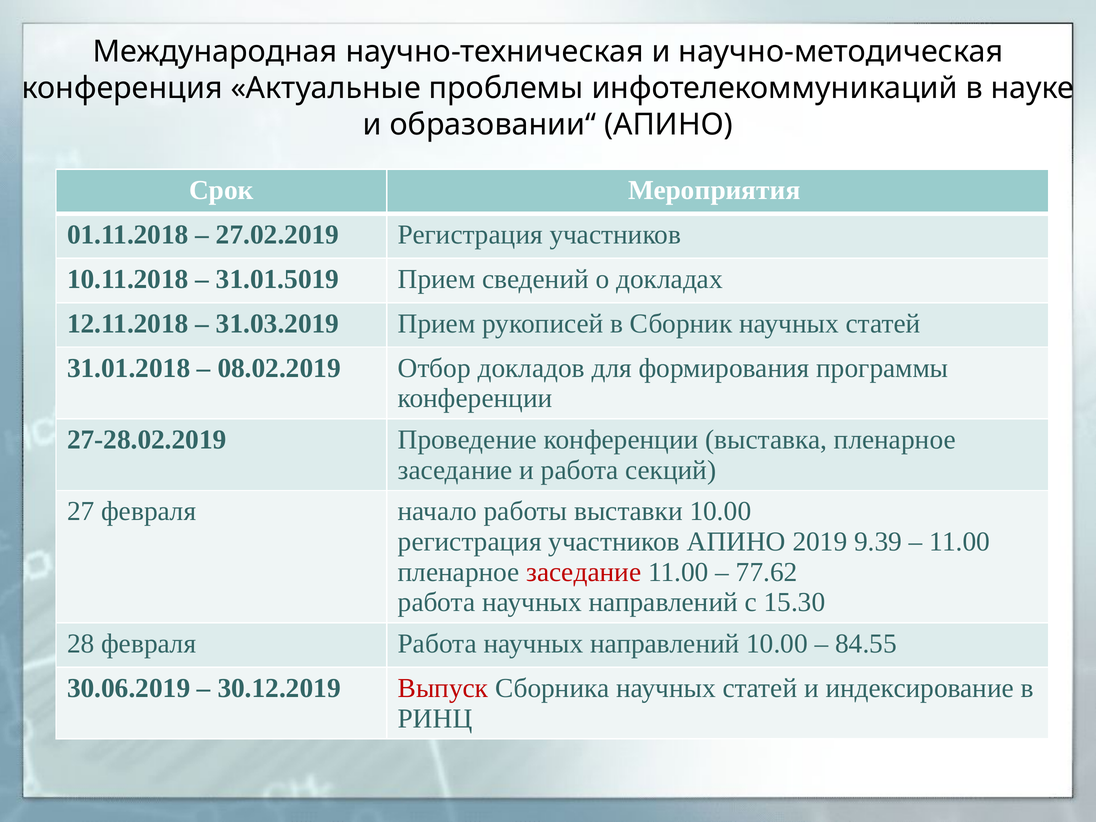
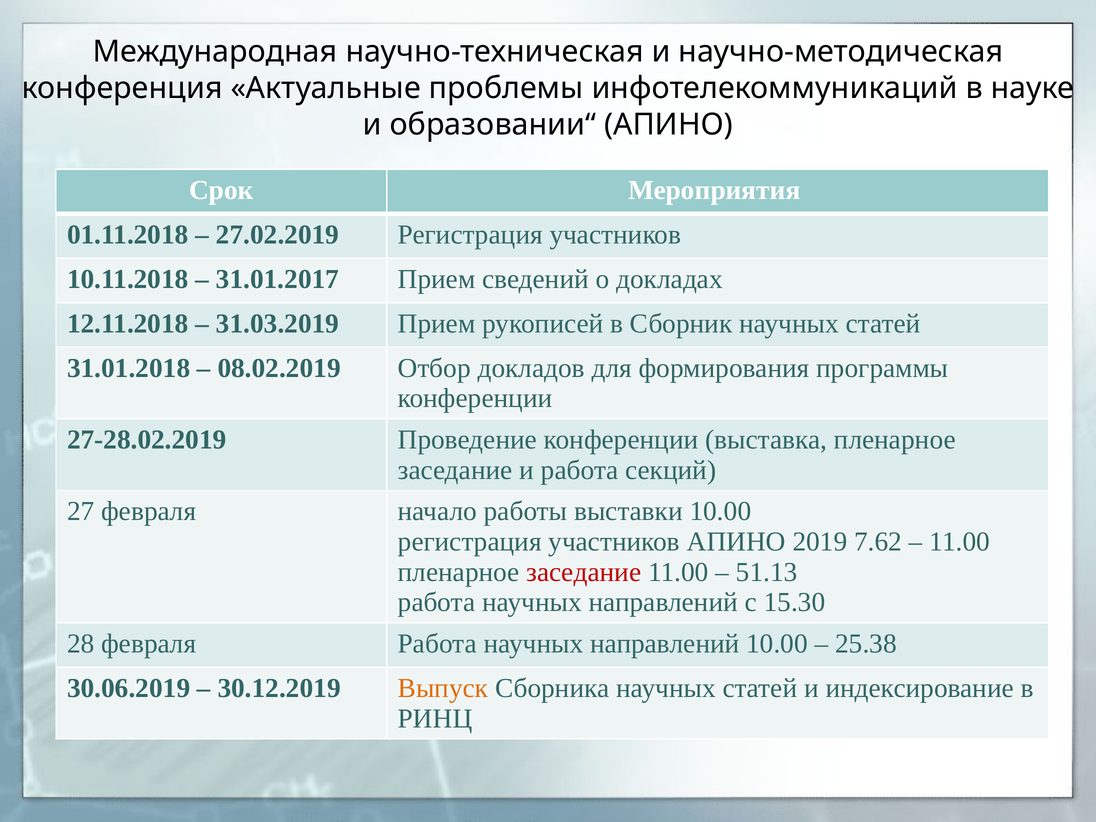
31.01.5019: 31.01.5019 -> 31.01.2017
9.39: 9.39 -> 7.62
77.62: 77.62 -> 51.13
84.55: 84.55 -> 25.38
Выпуск colour: red -> orange
